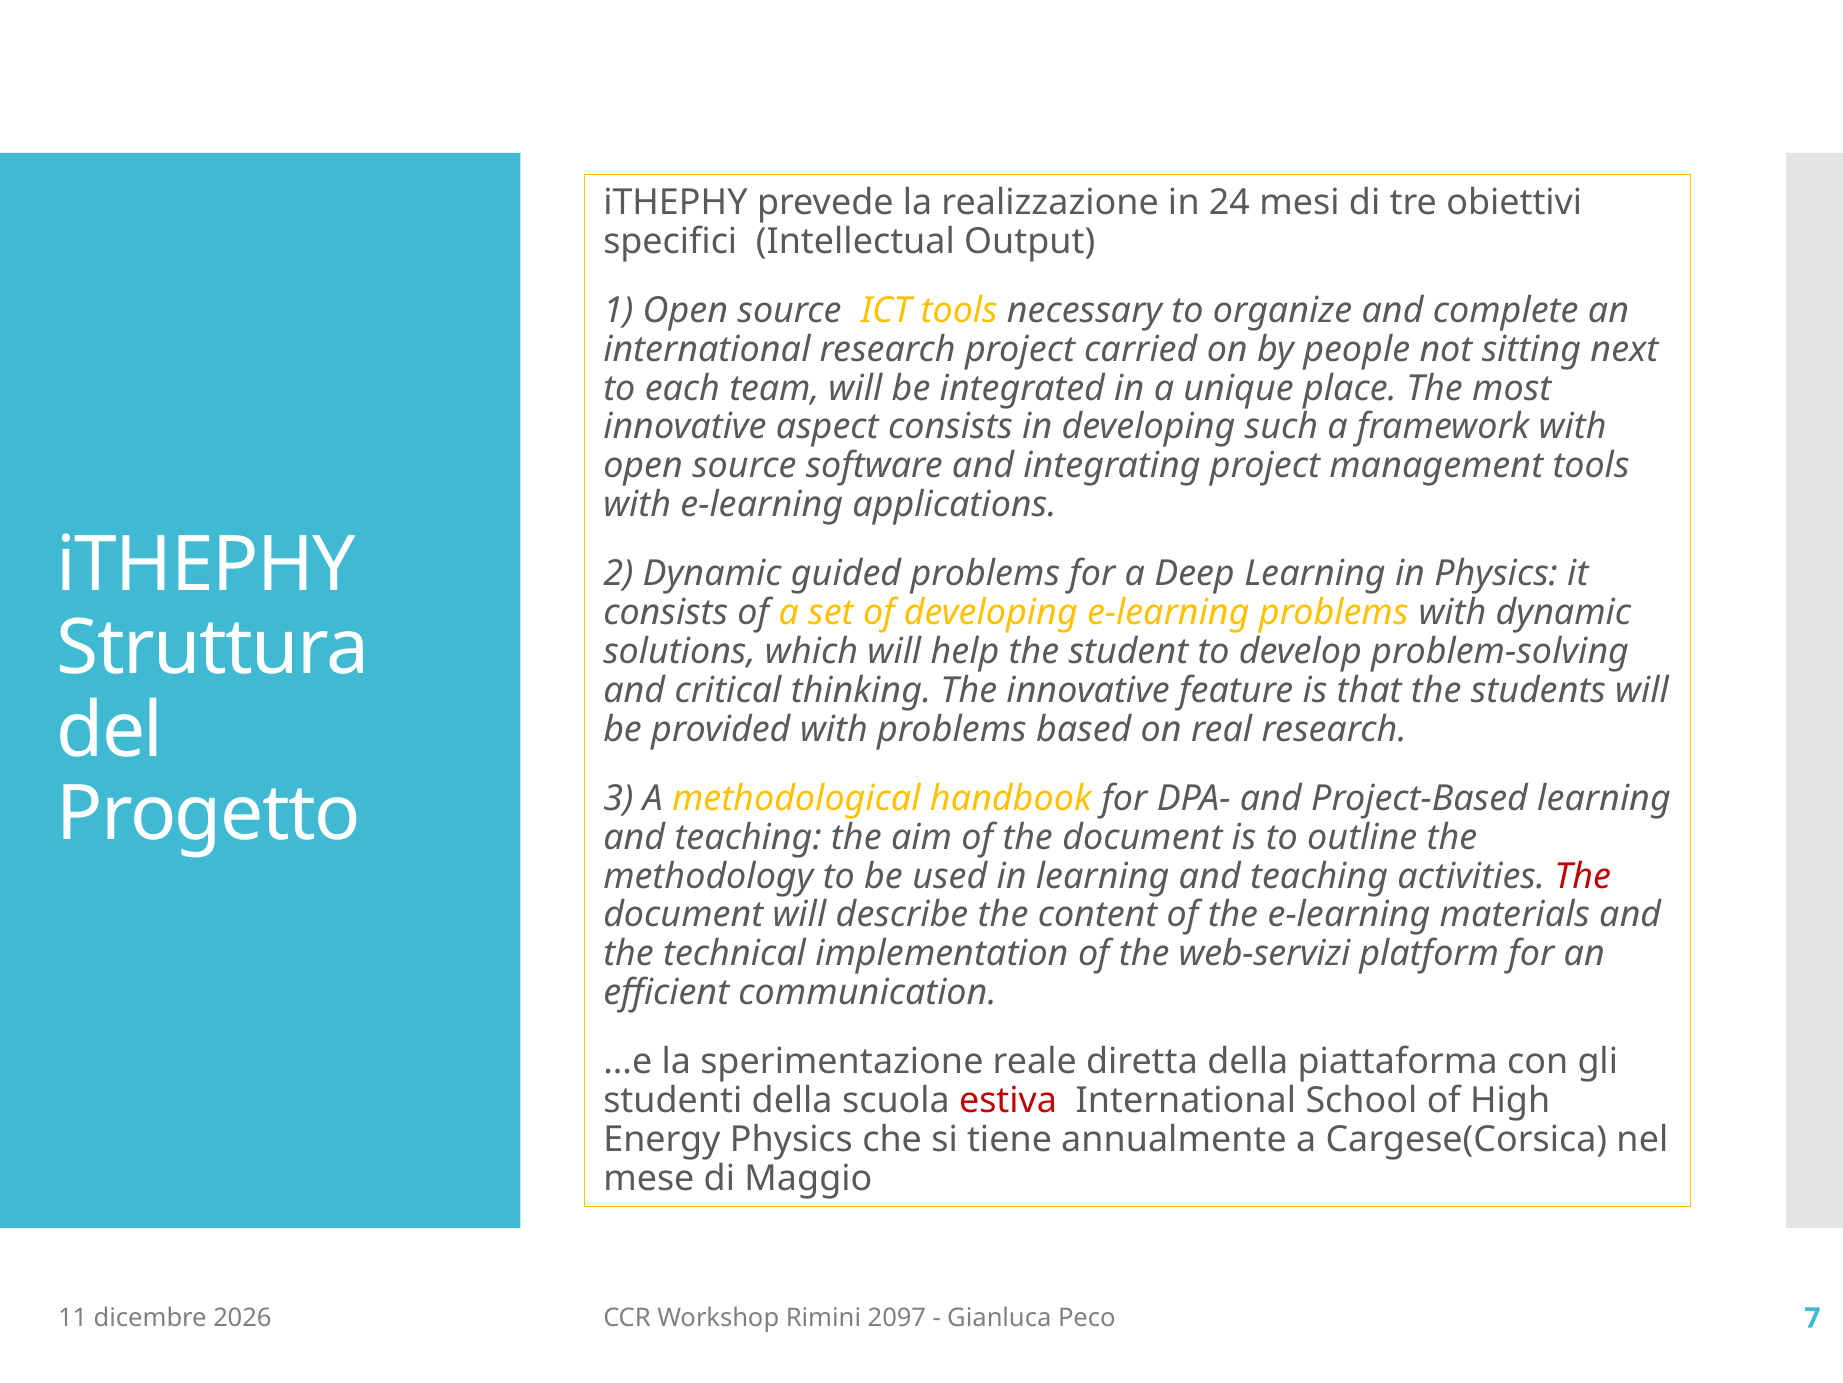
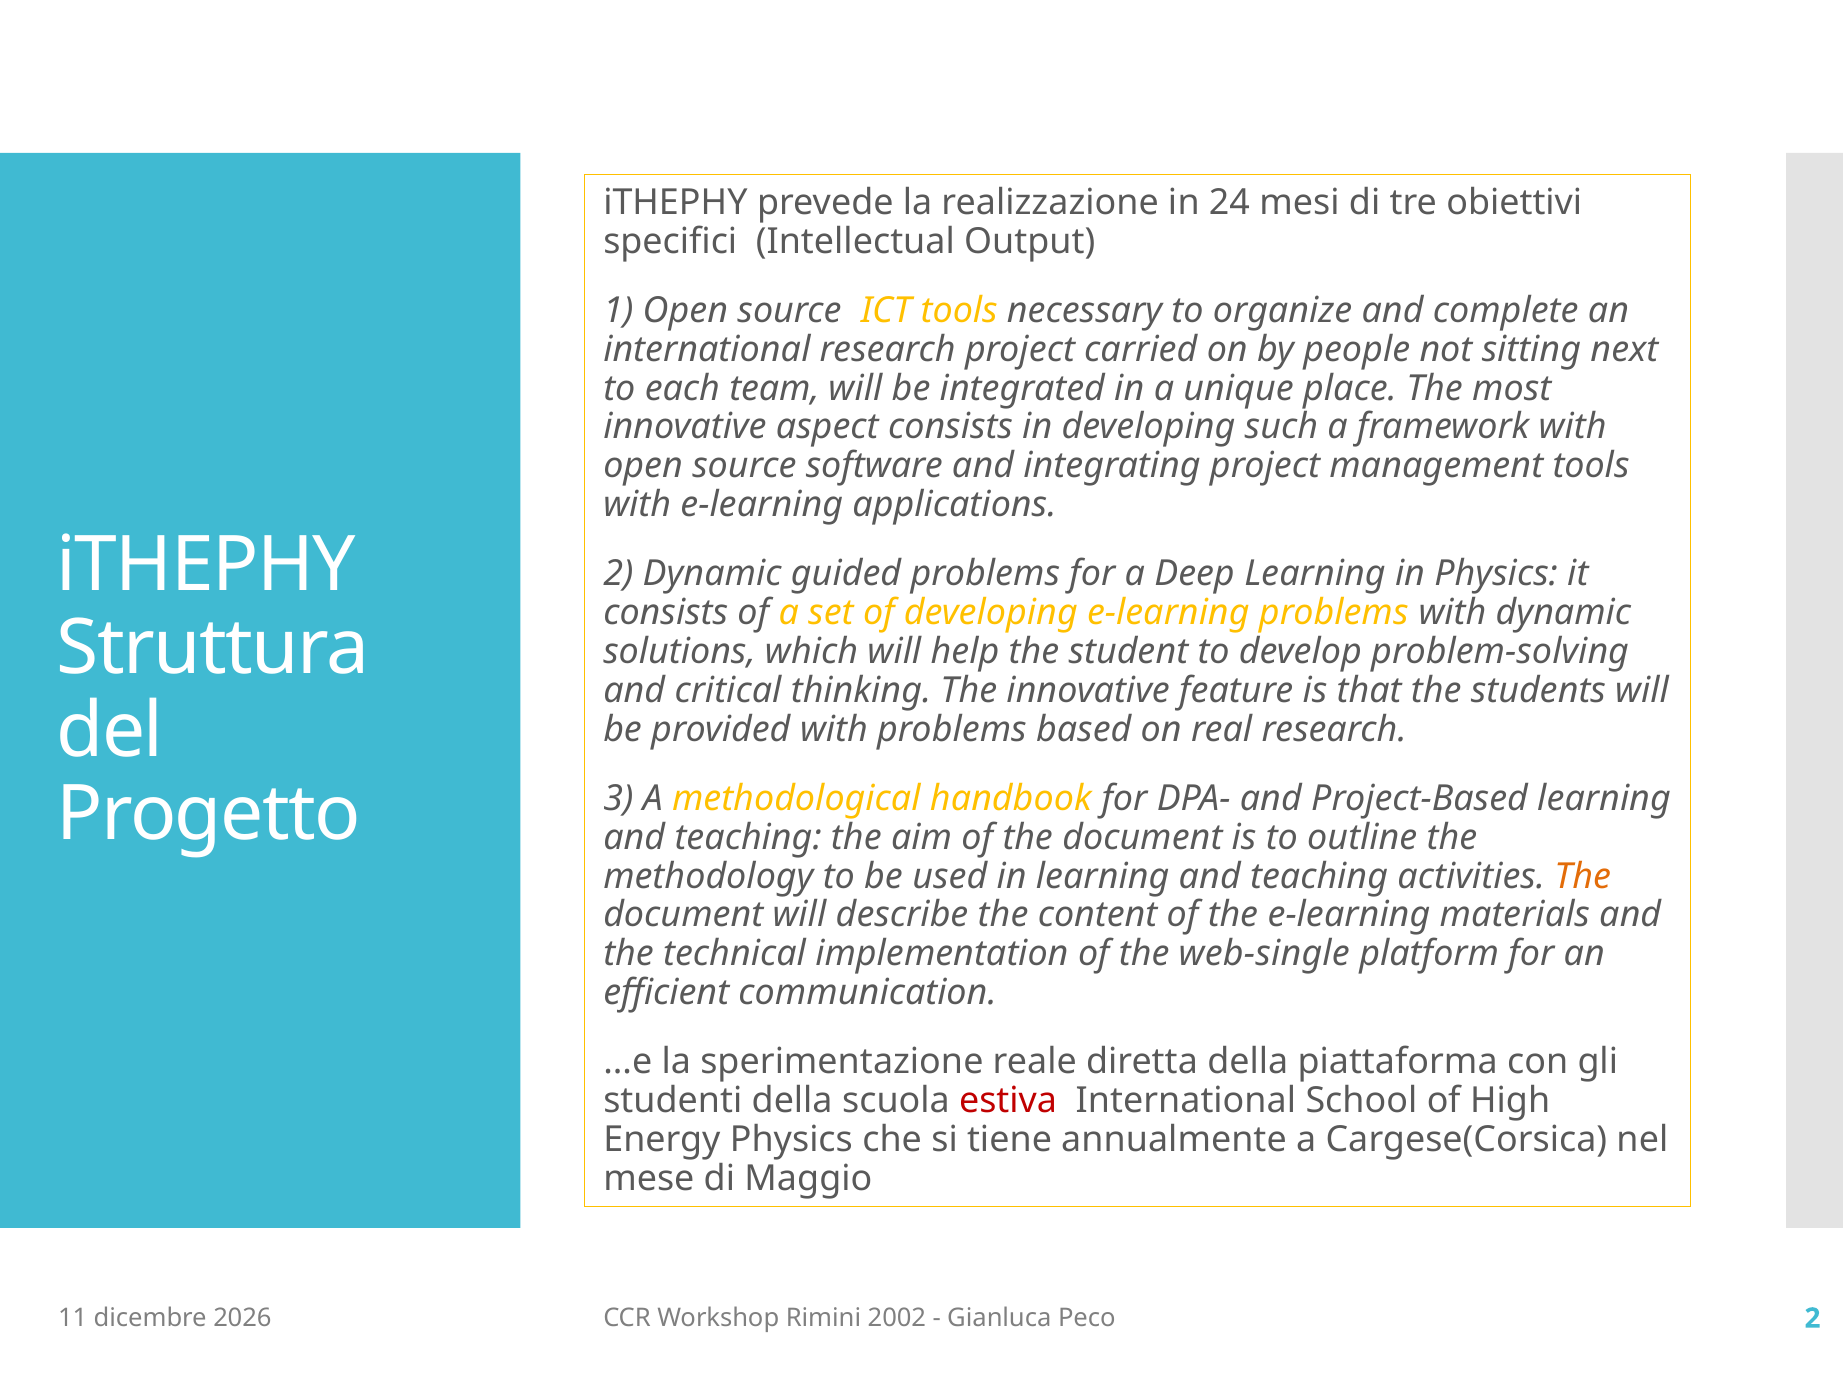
The at (1583, 876) colour: red -> orange
web-servizi: web-servizi -> web-single
2097: 2097 -> 2002
Peco 7: 7 -> 2
